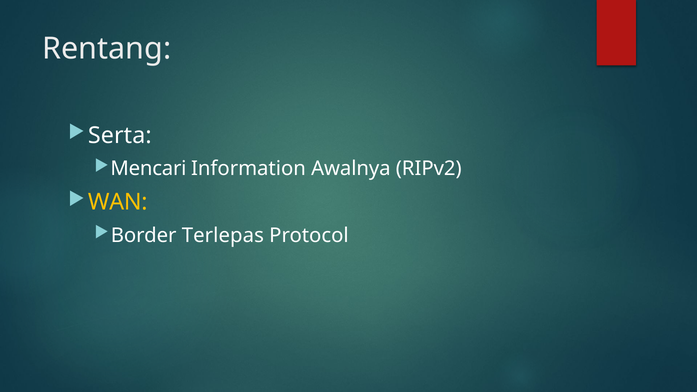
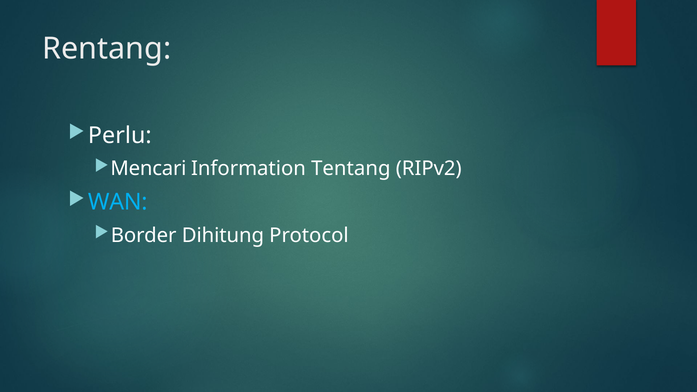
Serta: Serta -> Perlu
Awalnya: Awalnya -> Tentang
WAN colour: yellow -> light blue
Terlepas: Terlepas -> Dihitung
